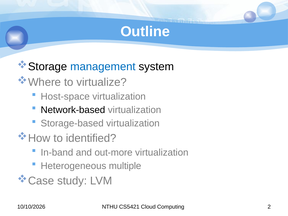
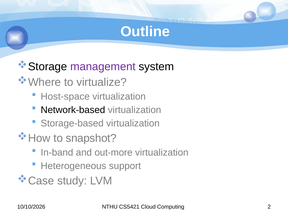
management colour: blue -> purple
identified: identified -> snapshot
multiple: multiple -> support
